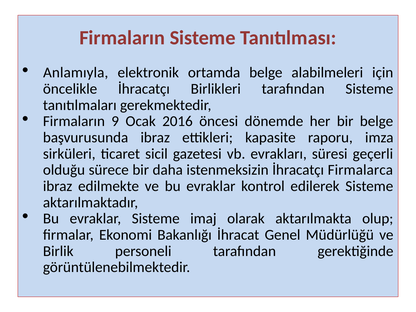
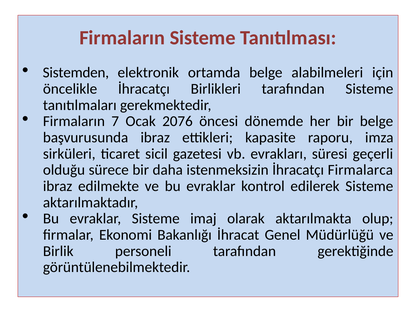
Anlamıyla: Anlamıyla -> Sistemden
9: 9 -> 7
2016: 2016 -> 2076
